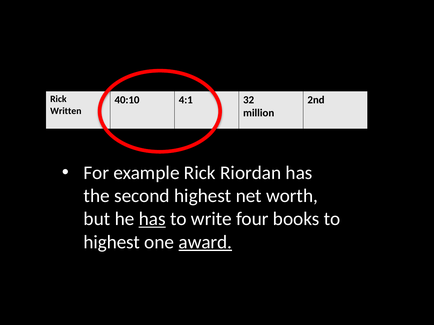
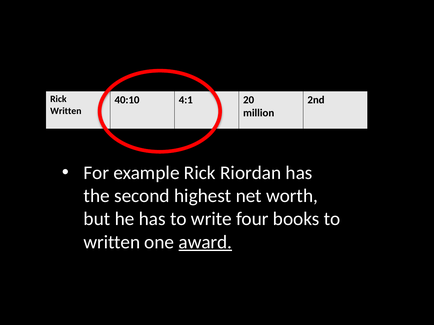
32: 32 -> 20
has at (152, 219) underline: present -> none
highest at (112, 242): highest -> written
